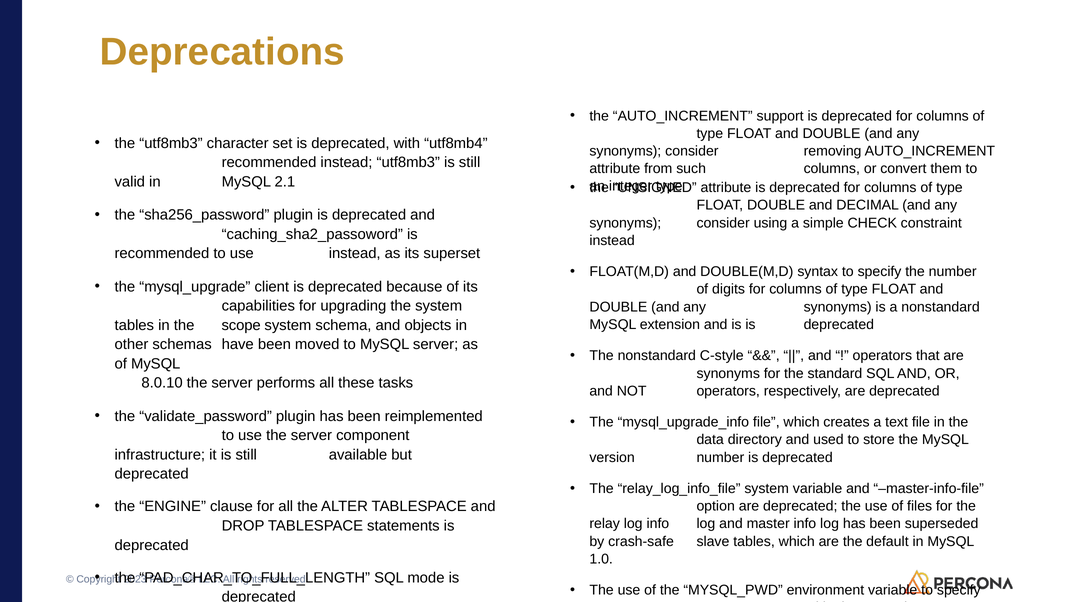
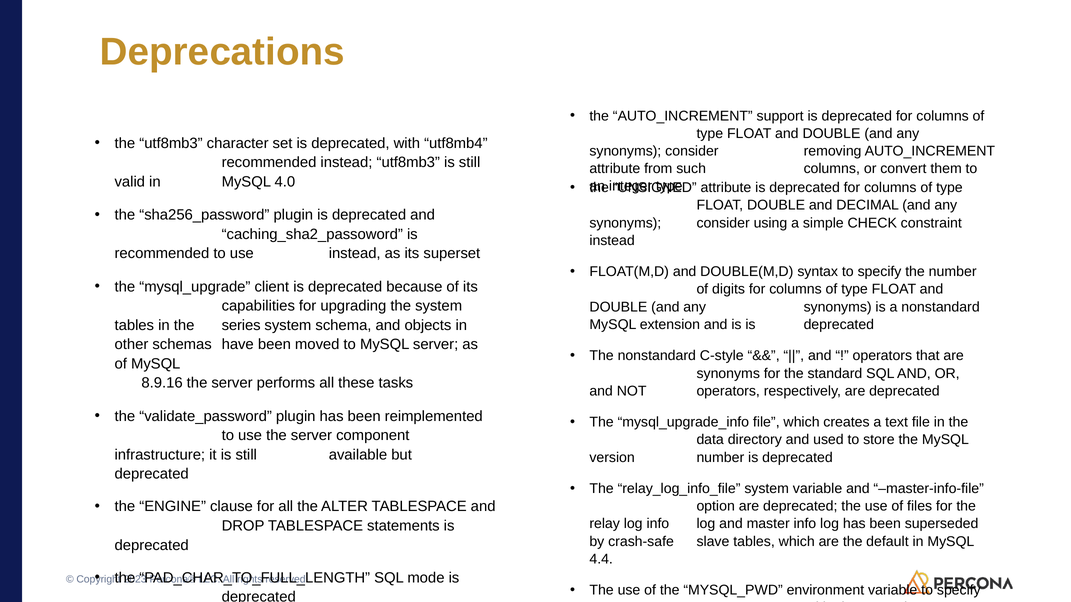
2.1: 2.1 -> 4.0
scope: scope -> series
8.0.10: 8.0.10 -> 8.9.16
1.0: 1.0 -> 4.4
